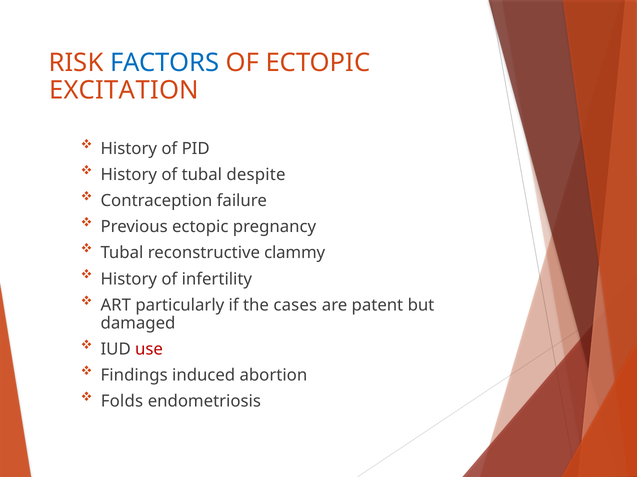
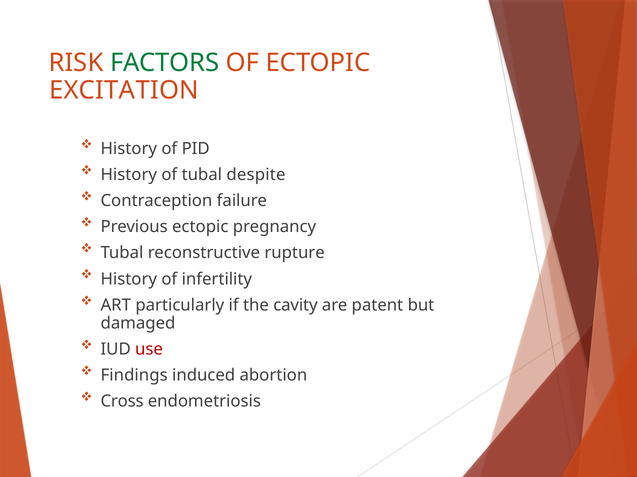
FACTORS colour: blue -> green
clammy: clammy -> rupture
cases: cases -> cavity
Folds: Folds -> Cross
